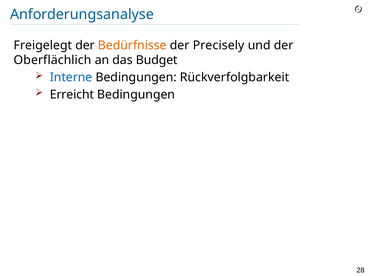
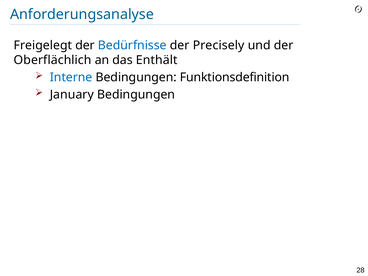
Bedürfnisse colour: orange -> blue
Budget: Budget -> Enthält
Rückverfolgbarkeit: Rückverfolgbarkeit -> Funktionsdefinition
Erreicht: Erreicht -> January
